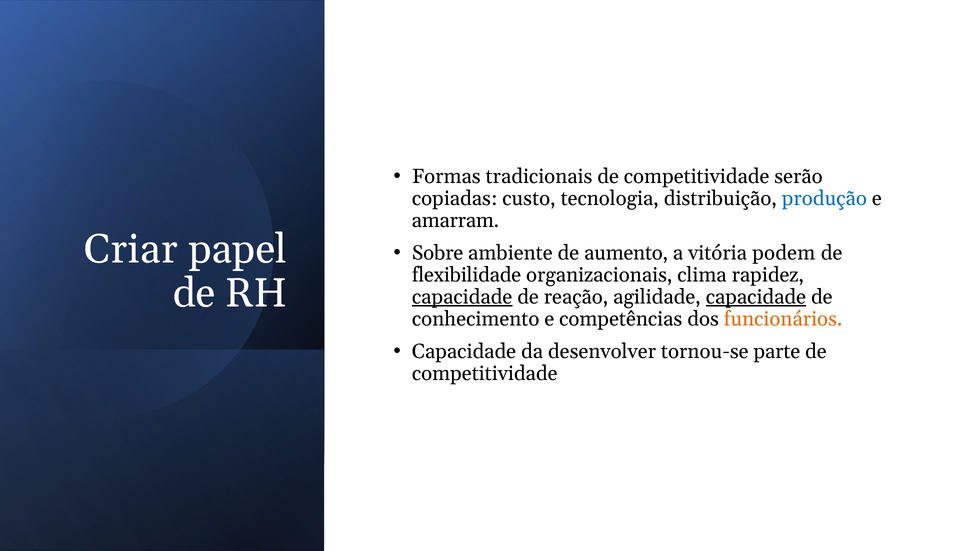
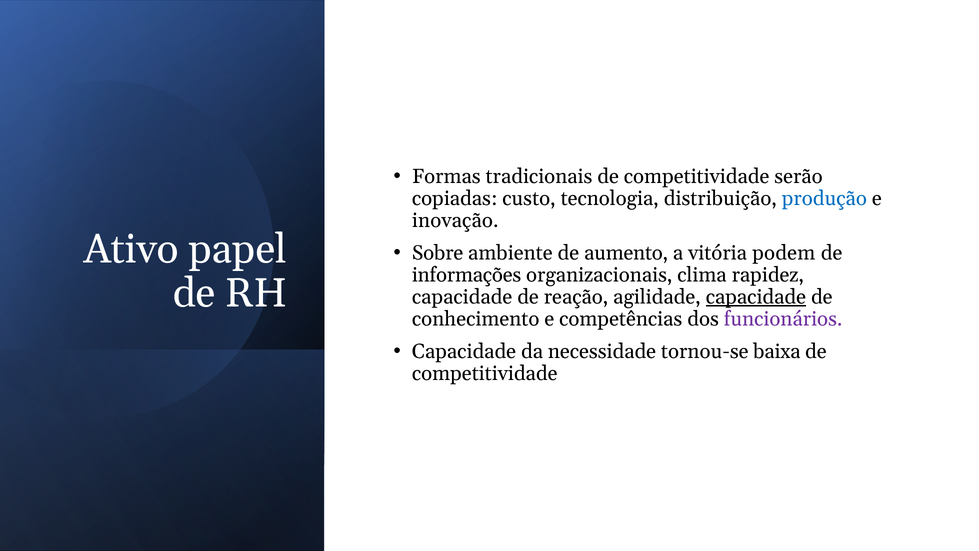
amarram: amarram -> inovação
Criar: Criar -> Ativo
flexibilidade: flexibilidade -> informações
capacidade at (462, 297) underline: present -> none
funcionários colour: orange -> purple
desenvolver: desenvolver -> necessidade
parte: parte -> baixa
